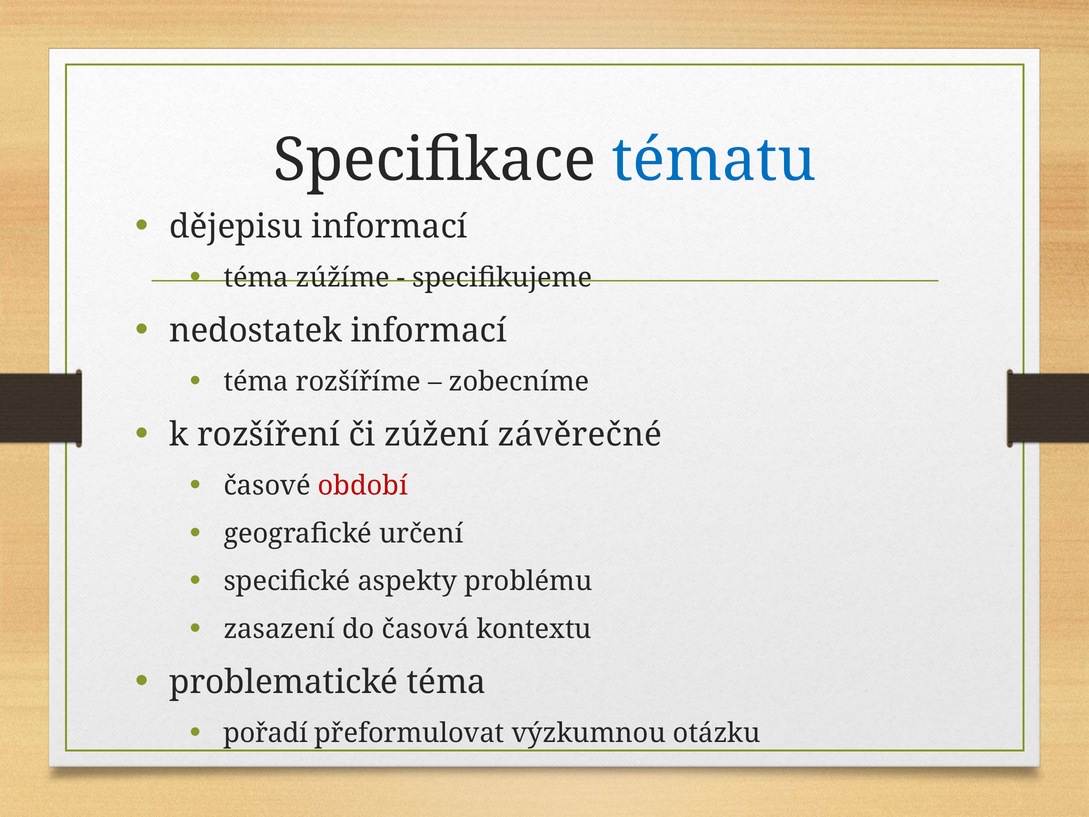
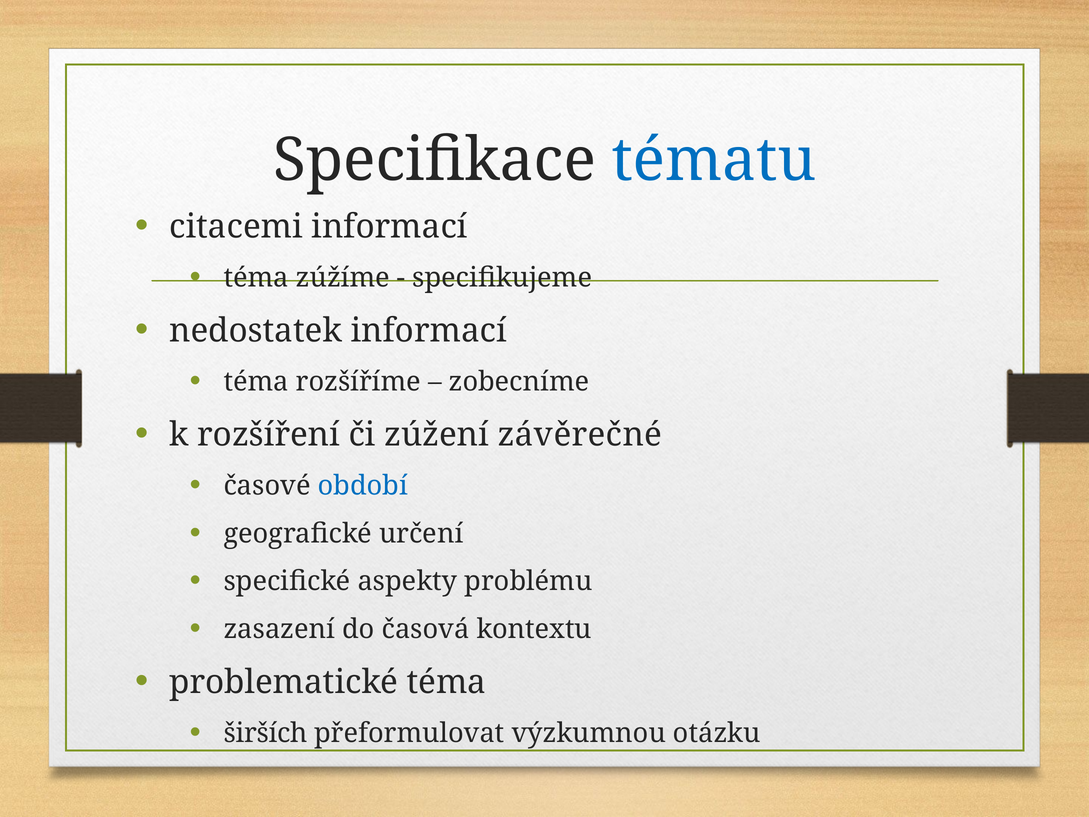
dějepisu: dějepisu -> citacemi
období colour: red -> blue
pořadí: pořadí -> širších
